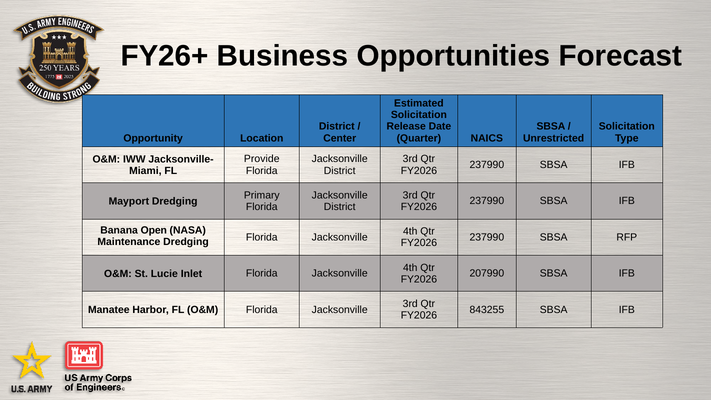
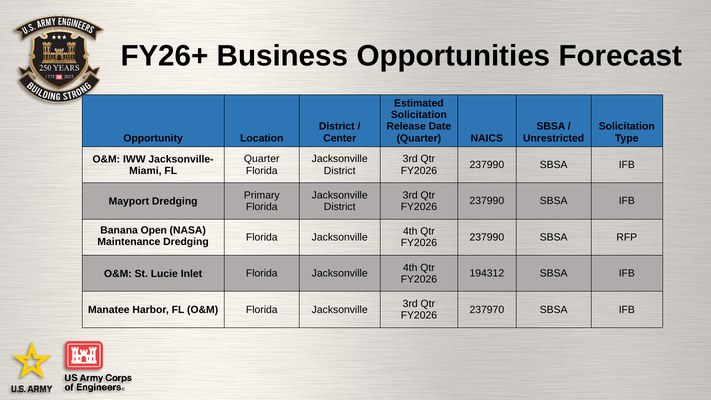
Provide at (262, 159): Provide -> Quarter
207990: 207990 -> 194312
843255: 843255 -> 237970
